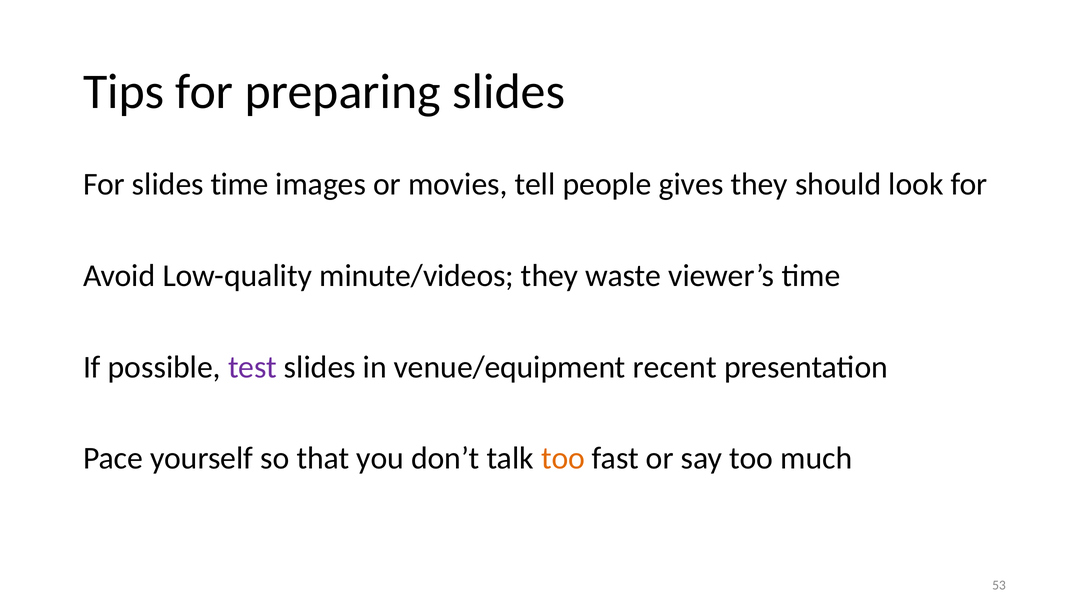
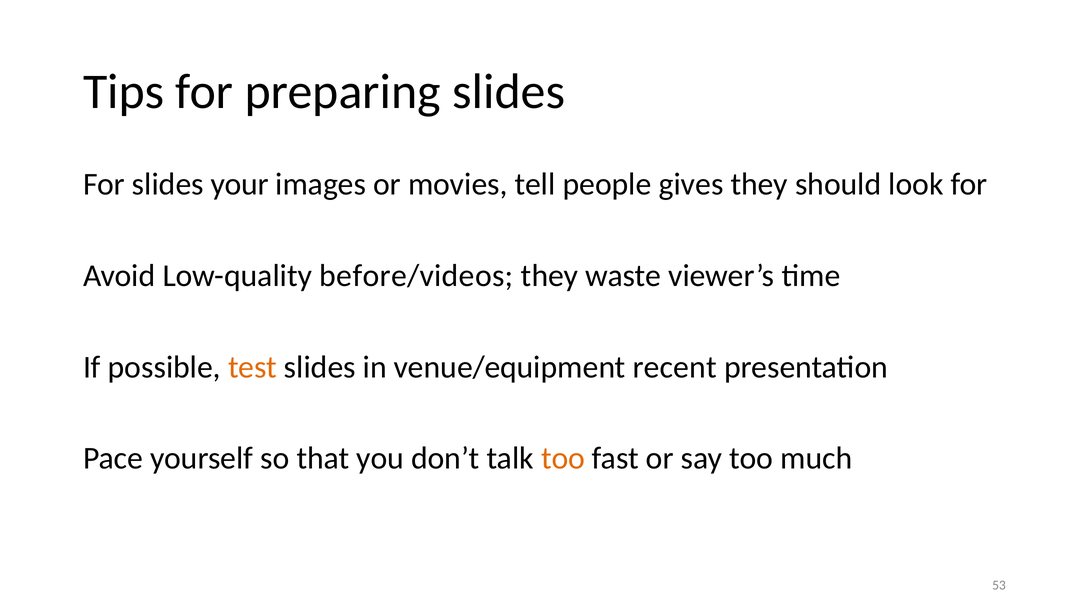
slides time: time -> your
minute/videos: minute/videos -> before/videos
test colour: purple -> orange
